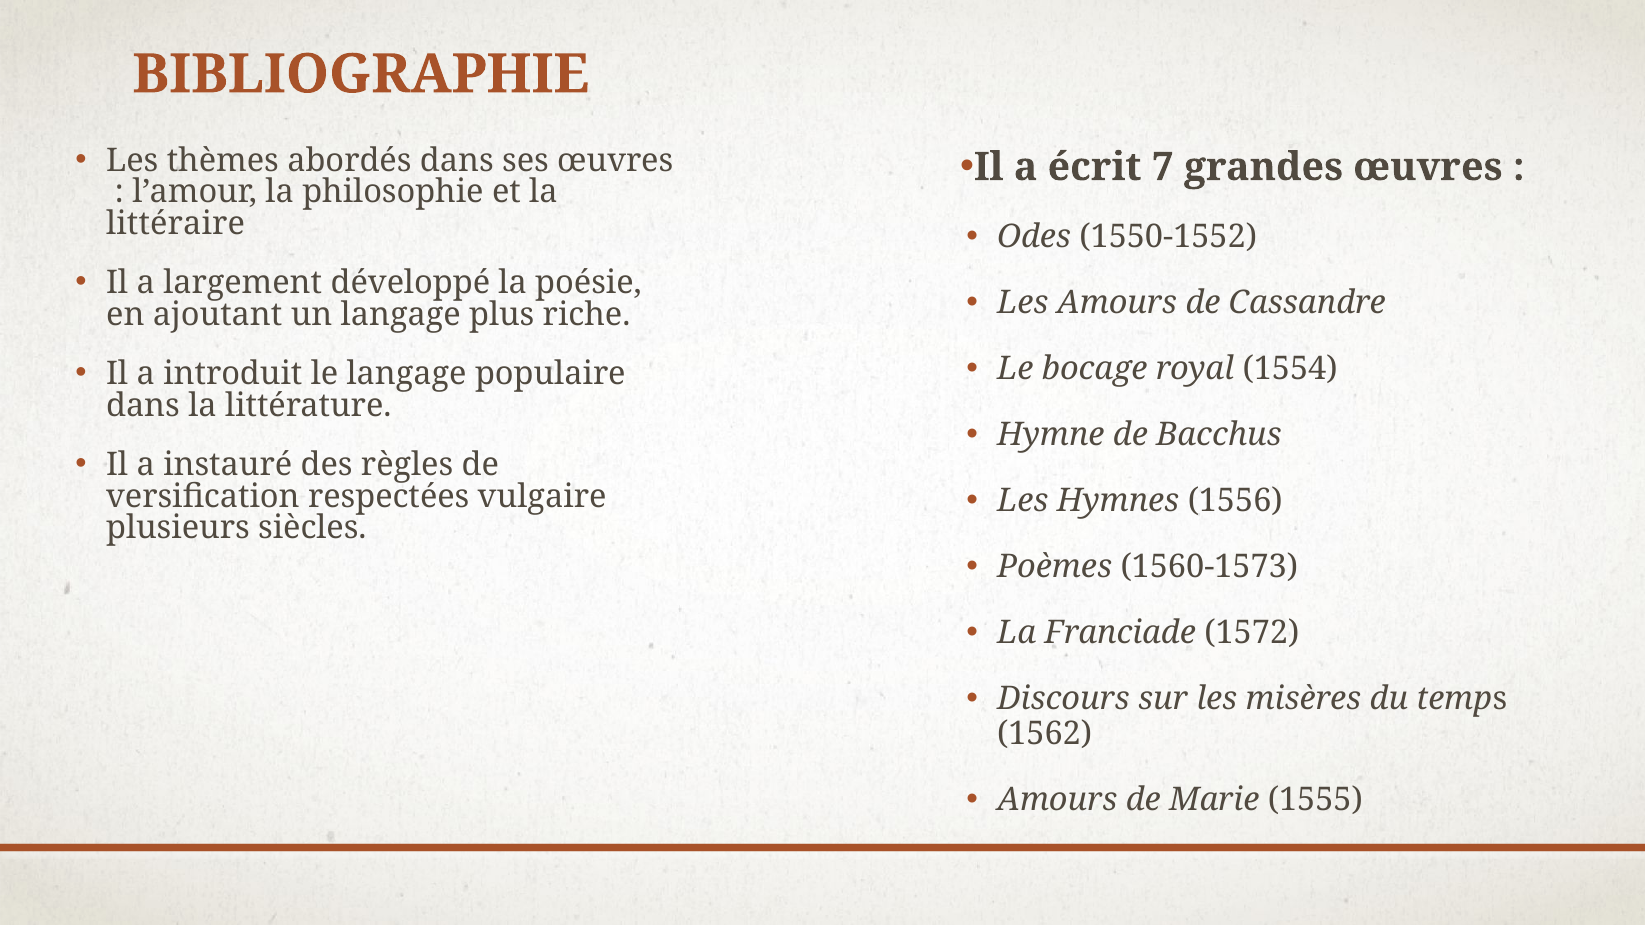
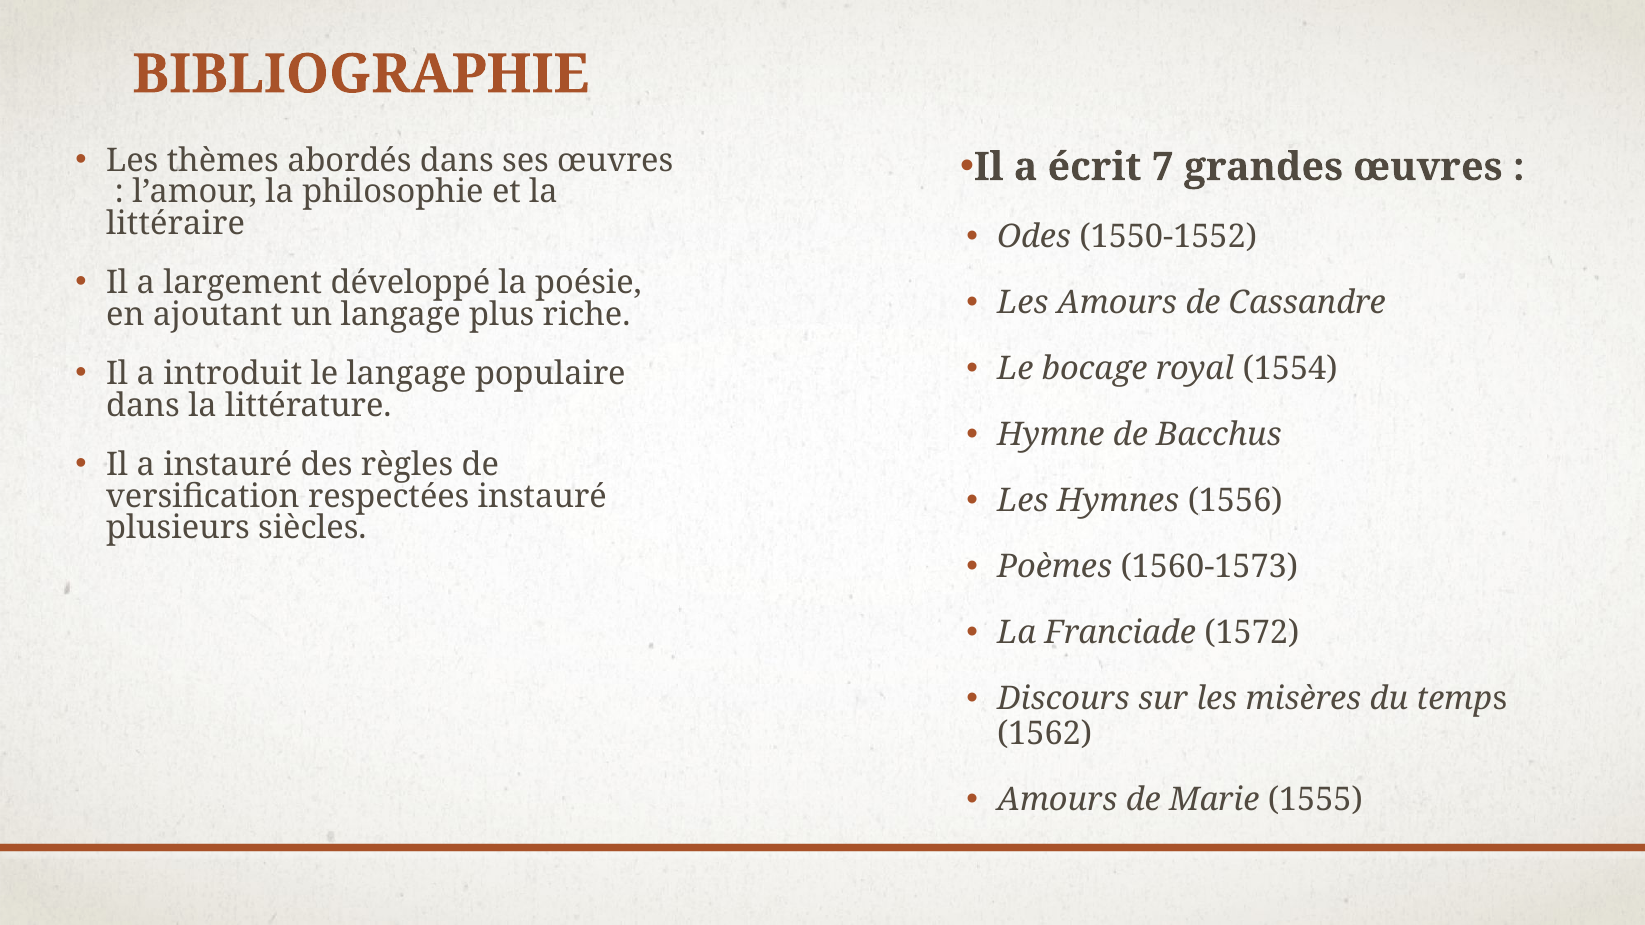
respectées vulgaire: vulgaire -> instauré
